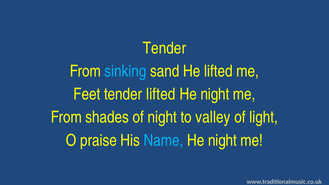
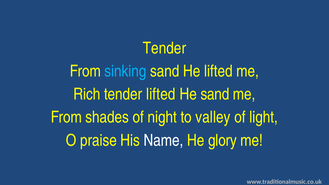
Feet: Feet -> Rich
night at (215, 94): night -> sand
Name colour: light blue -> white
night at (222, 140): night -> glory
